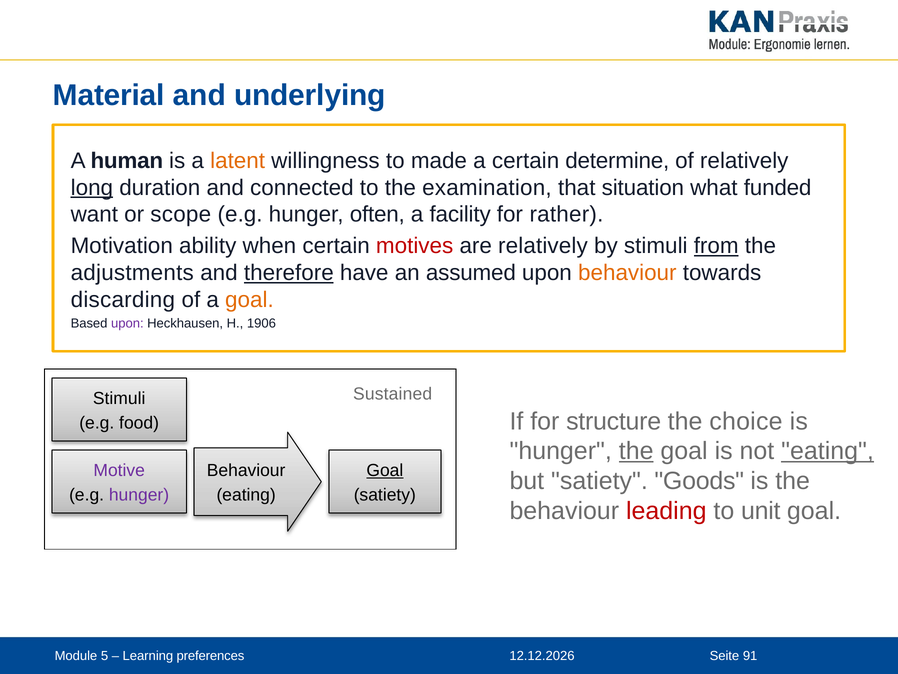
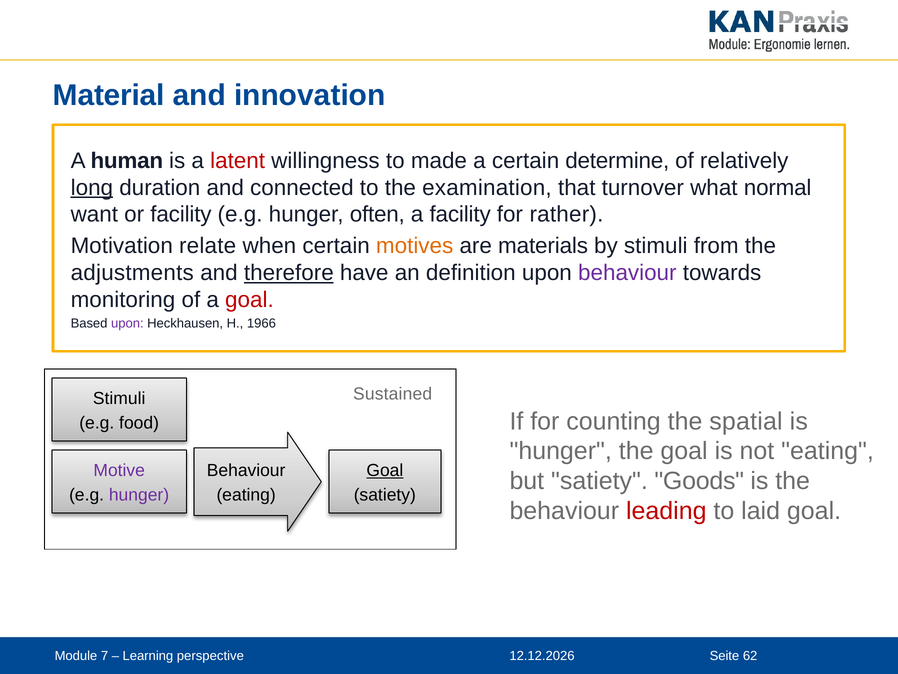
underlying: underlying -> innovation
latent colour: orange -> red
situation: situation -> turnover
funded: funded -> normal
or scope: scope -> facility
ability: ability -> relate
motives colour: red -> orange
are relatively: relatively -> materials
from underline: present -> none
assumed: assumed -> definition
behaviour at (627, 273) colour: orange -> purple
discarding: discarding -> monitoring
goal at (249, 300) colour: orange -> red
1906: 1906 -> 1966
structure: structure -> counting
choice: choice -> spatial
the at (636, 451) underline: present -> none
eating at (828, 451) underline: present -> none
unit: unit -> laid
5: 5 -> 7
preferences: preferences -> perspective
91: 91 -> 62
